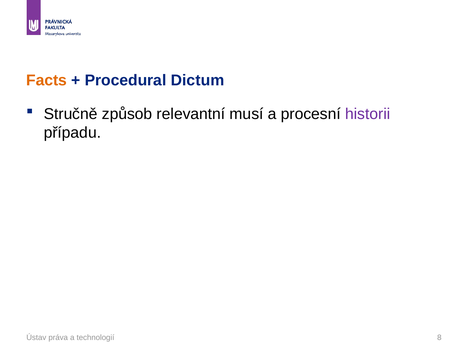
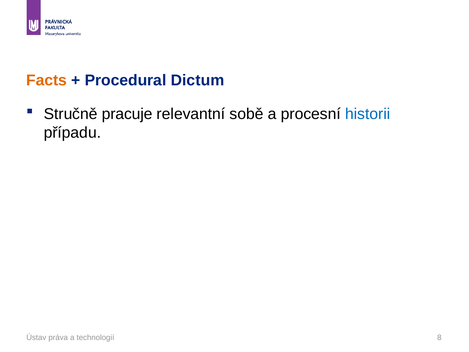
způsob: způsob -> pracuje
musí: musí -> sobě
historii colour: purple -> blue
